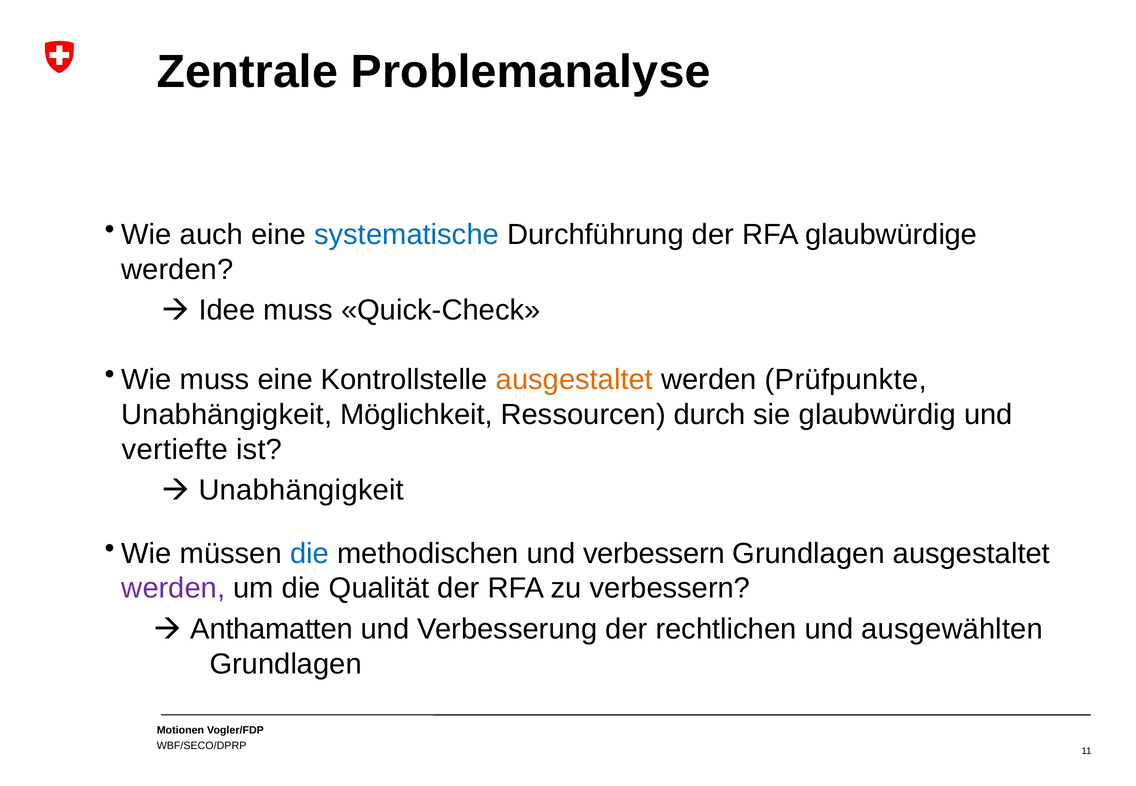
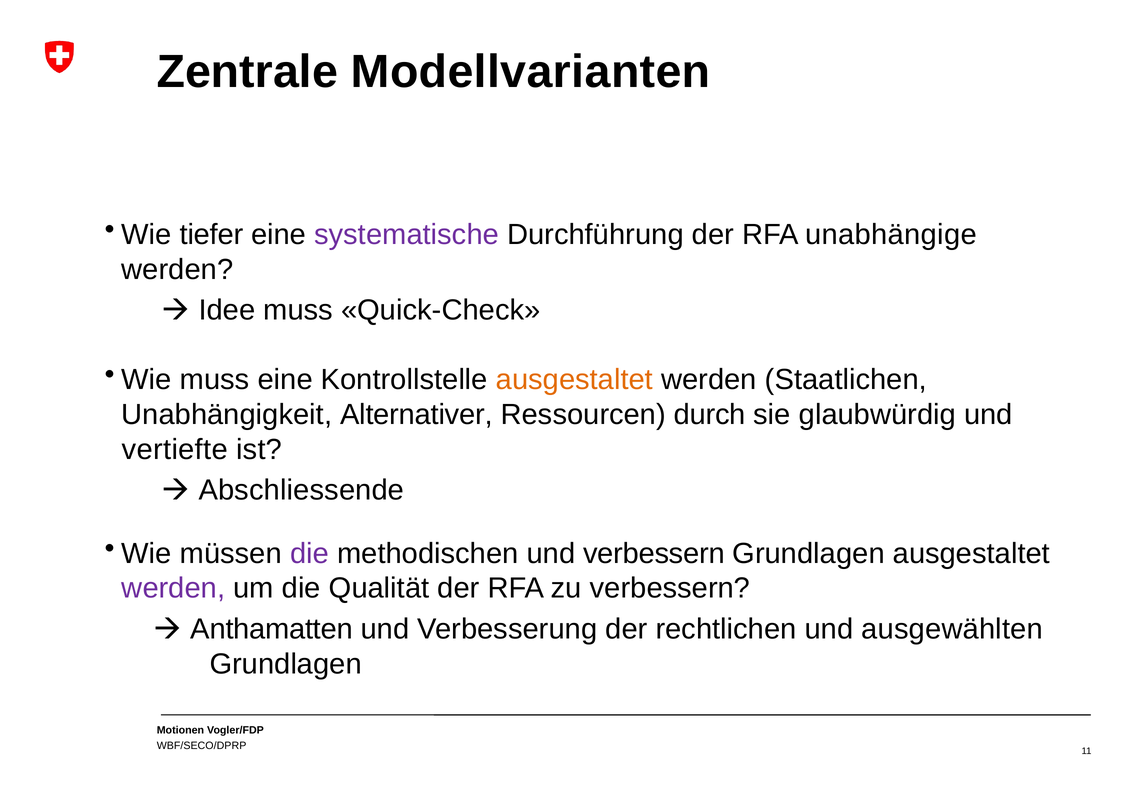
Problemanalyse: Problemanalyse -> Modellvarianten
auch: auch -> tiefer
systematische colour: blue -> purple
glaubwürdige: glaubwürdige -> unabhängige
Prüfpunkte: Prüfpunkte -> Staatlichen
Möglichkeit: Möglichkeit -> Alternativer
Unabhängigkeit at (301, 490): Unabhängigkeit -> Abschliessende
die at (310, 554) colour: blue -> purple
